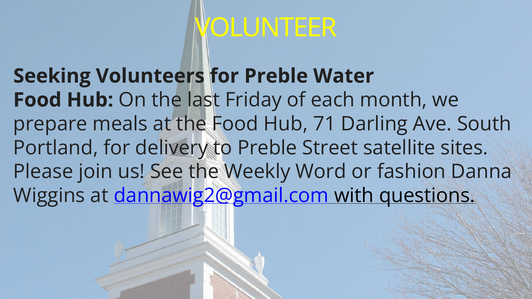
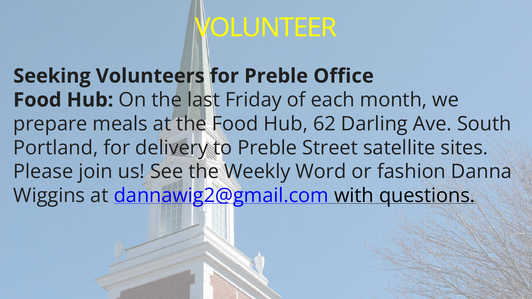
Water: Water -> Office
71: 71 -> 62
